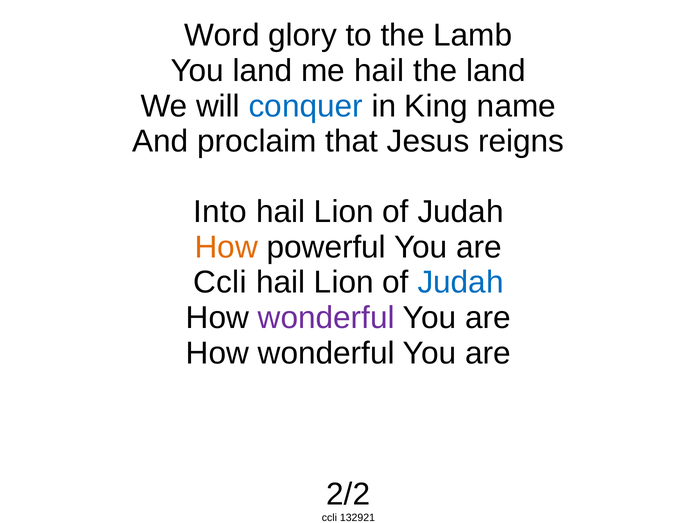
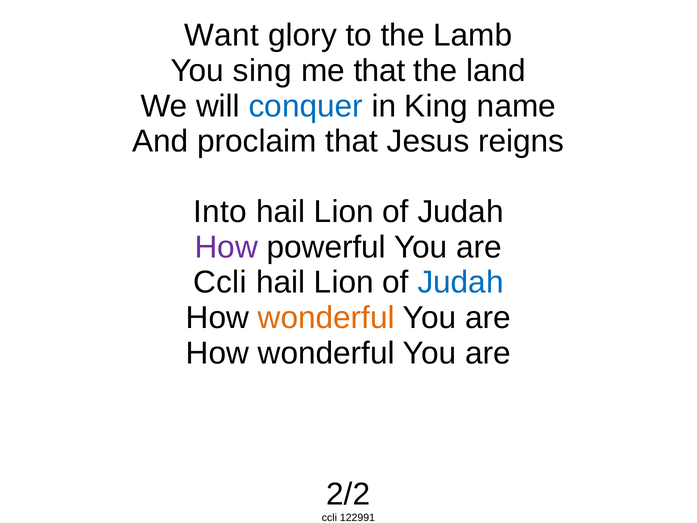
Word: Word -> Want
You land: land -> sing
me hail: hail -> that
How at (226, 247) colour: orange -> purple
wonderful at (326, 318) colour: purple -> orange
132921: 132921 -> 122991
